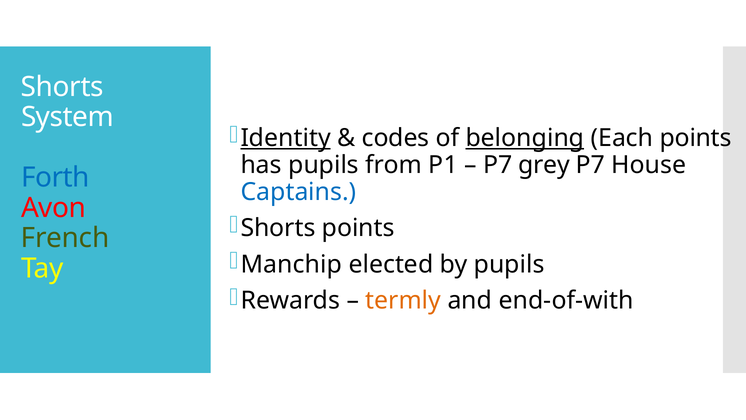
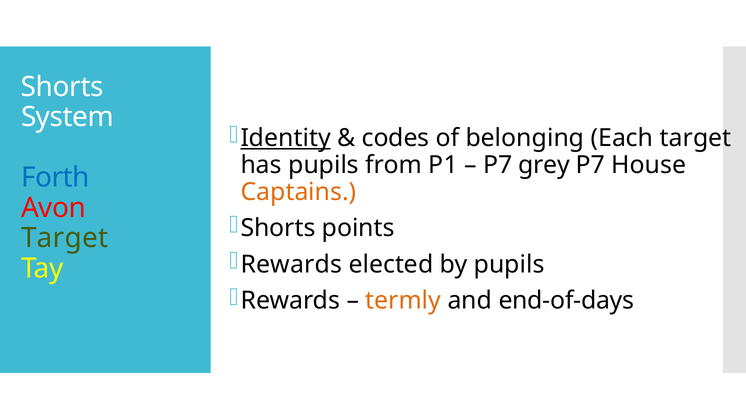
belonging underline: present -> none
Each points: points -> target
Captains colour: blue -> orange
French at (65, 238): French -> Target
Manchip at (291, 264): Manchip -> Rewards
end-of-with: end-of-with -> end-of-days
